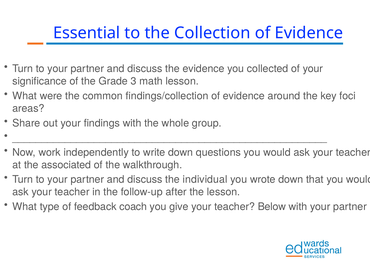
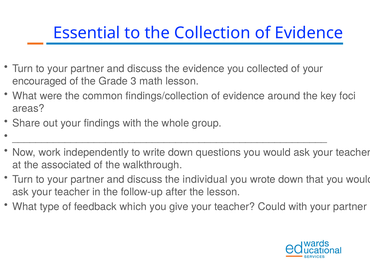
significance: significance -> encouraged
coach: coach -> which
Below: Below -> Could
